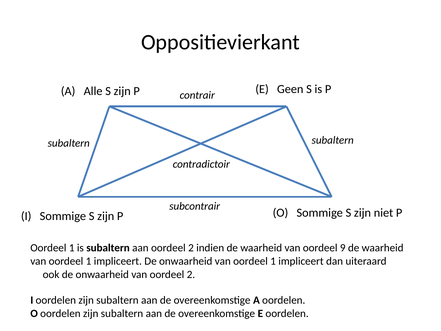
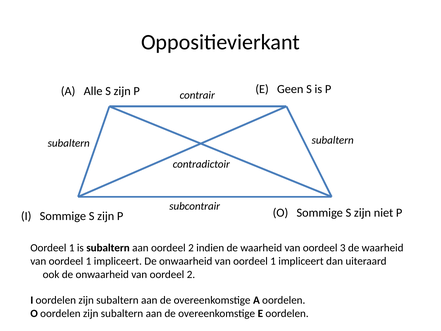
9: 9 -> 3
